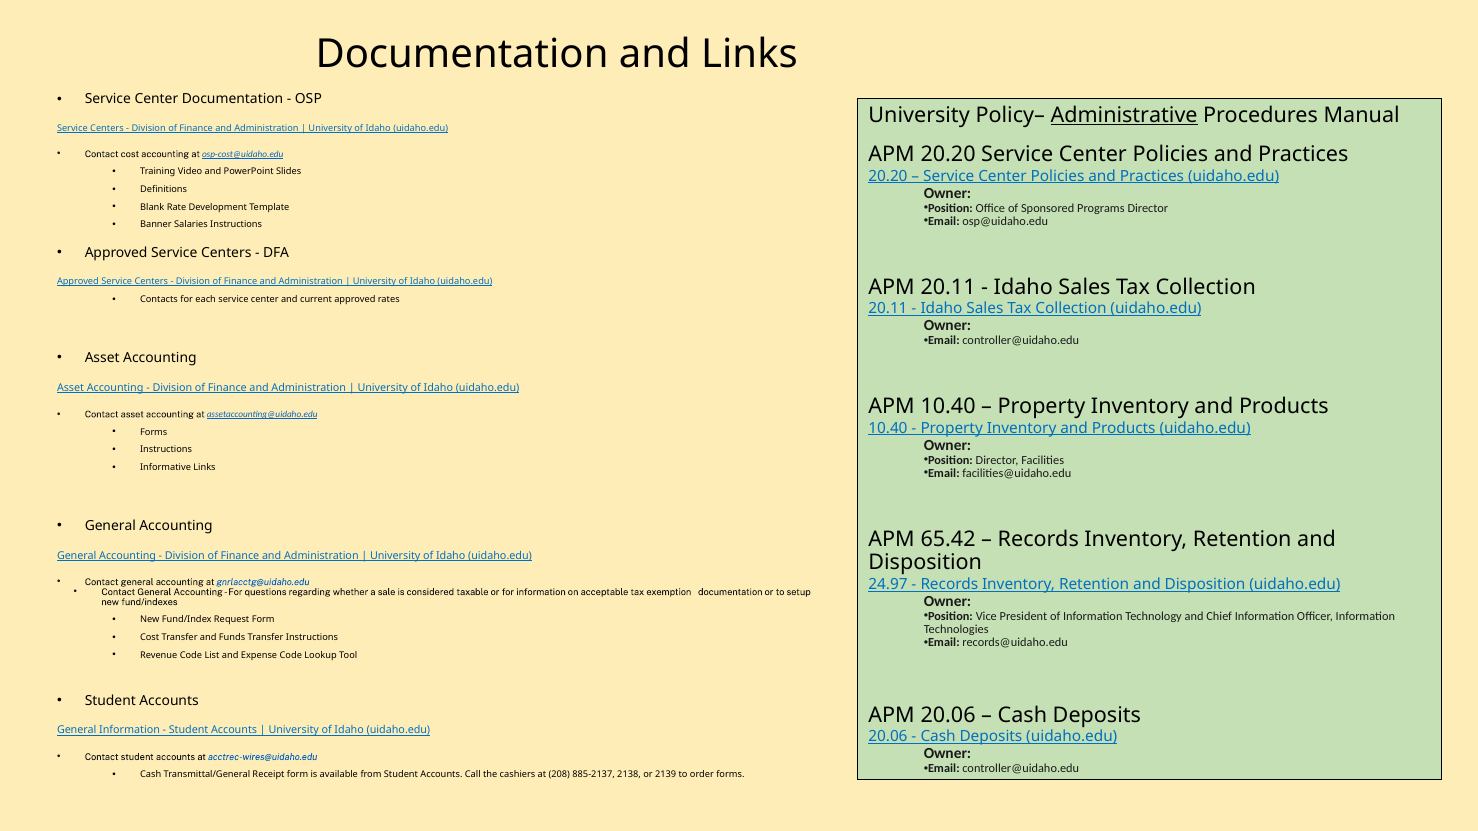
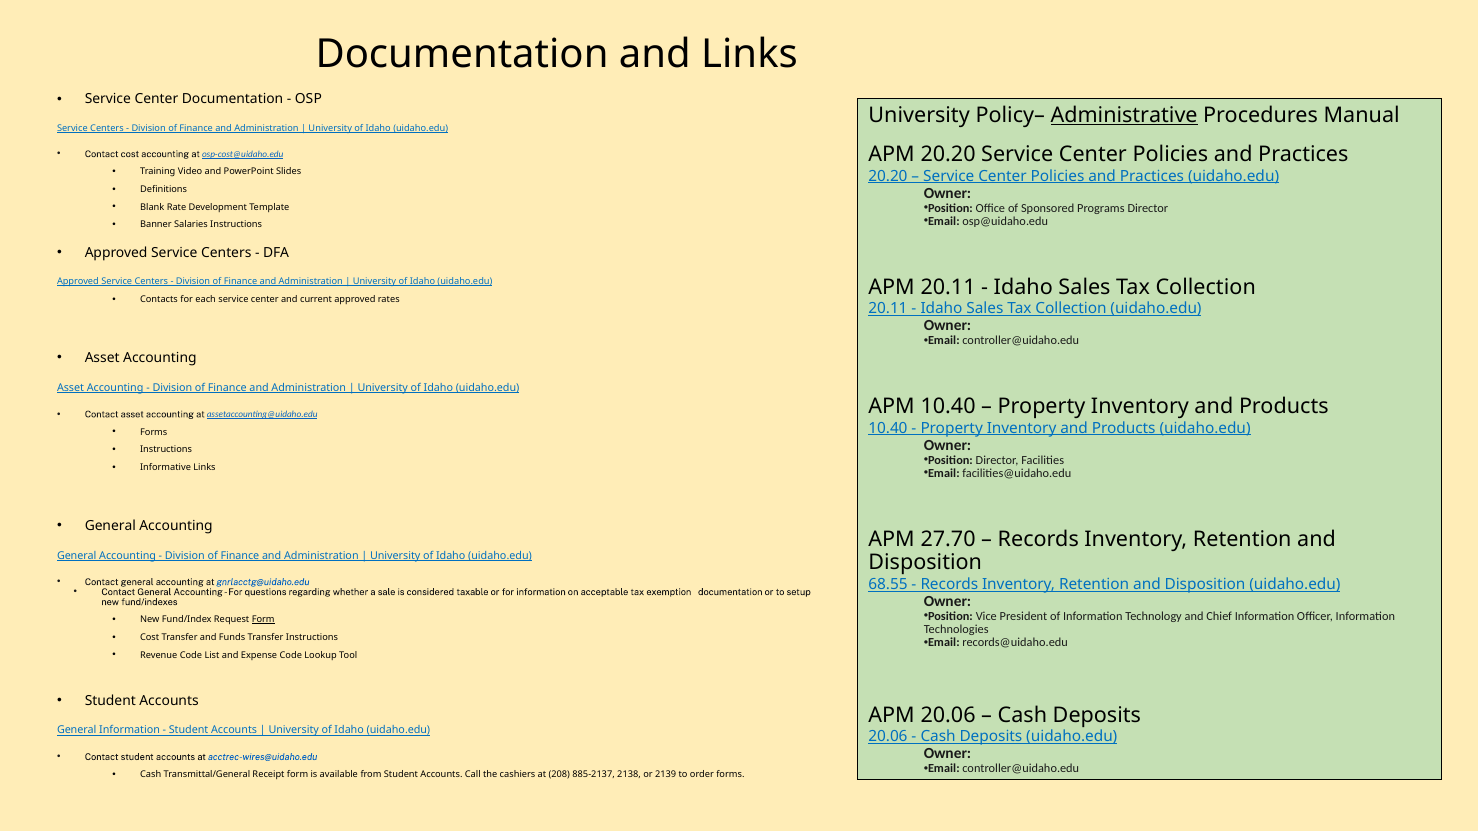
65.42: 65.42 -> 27.70
24.97: 24.97 -> 68.55
Form at (263, 620) underline: none -> present
